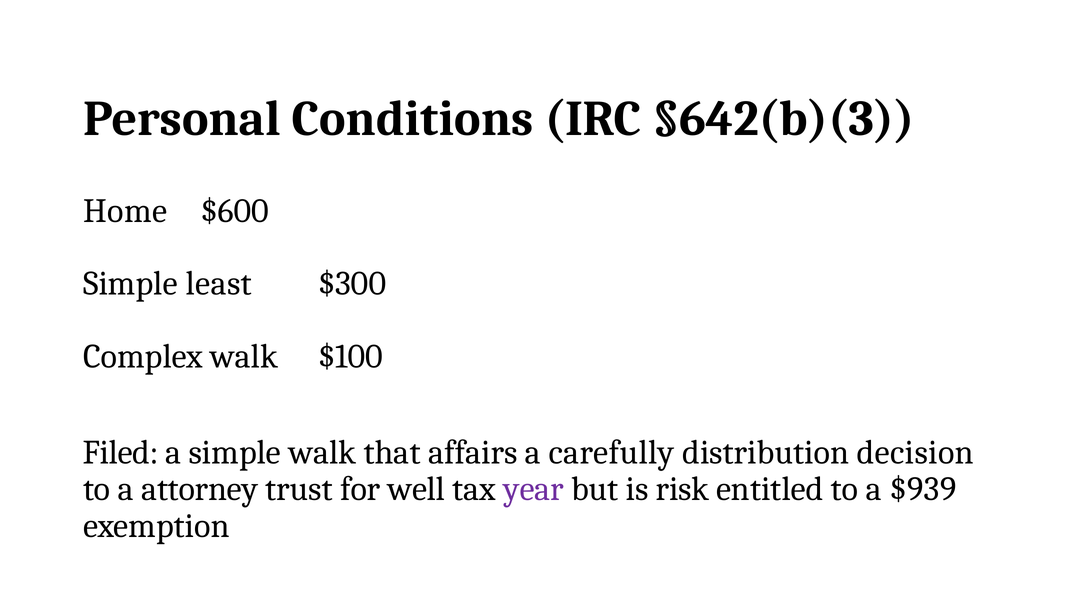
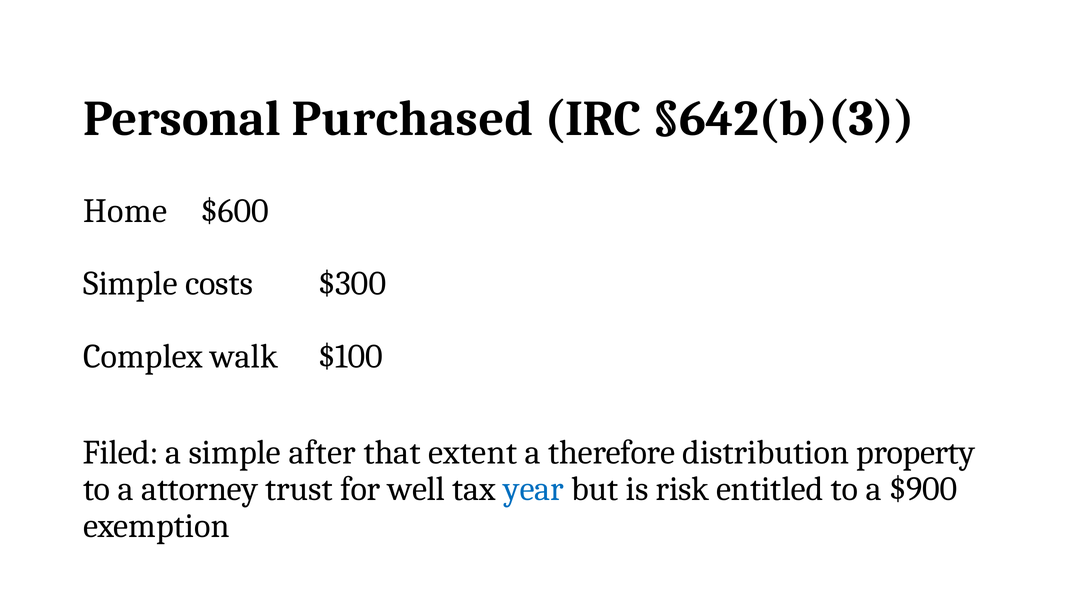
Conditions: Conditions -> Purchased
least: least -> costs
simple walk: walk -> after
affairs: affairs -> extent
carefully: carefully -> therefore
decision: decision -> property
year colour: purple -> blue
$939: $939 -> $900
